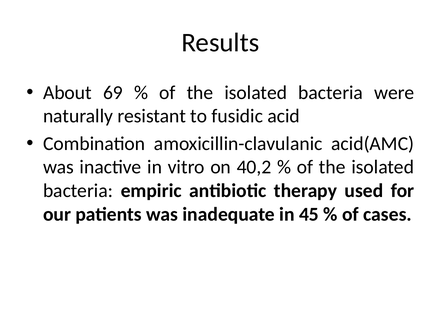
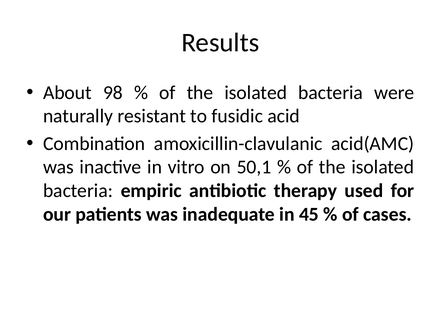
69: 69 -> 98
40,2: 40,2 -> 50,1
